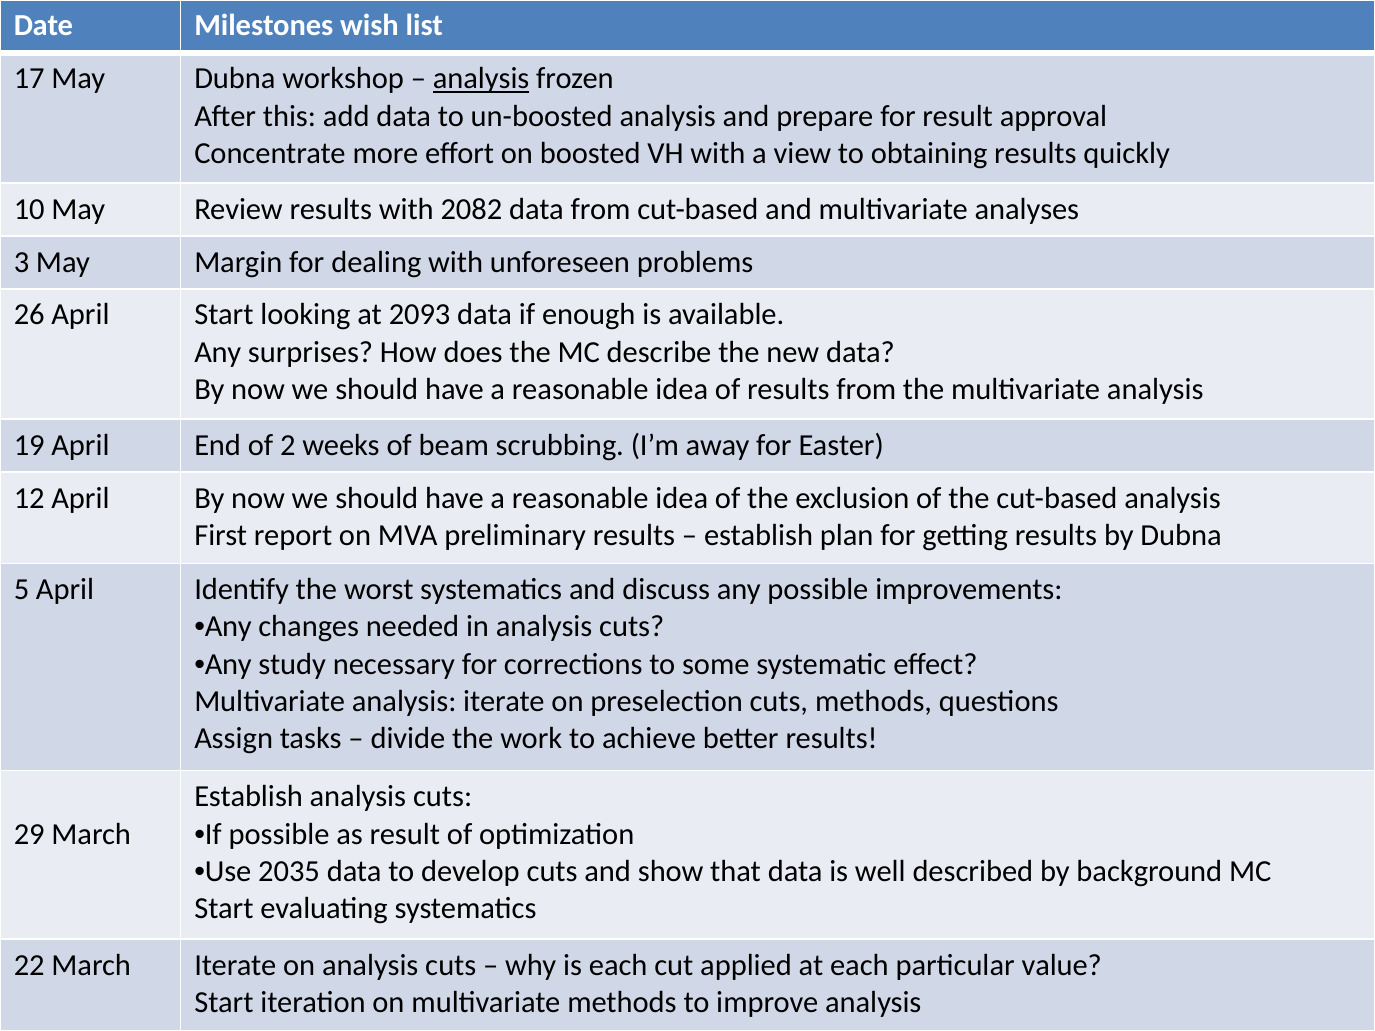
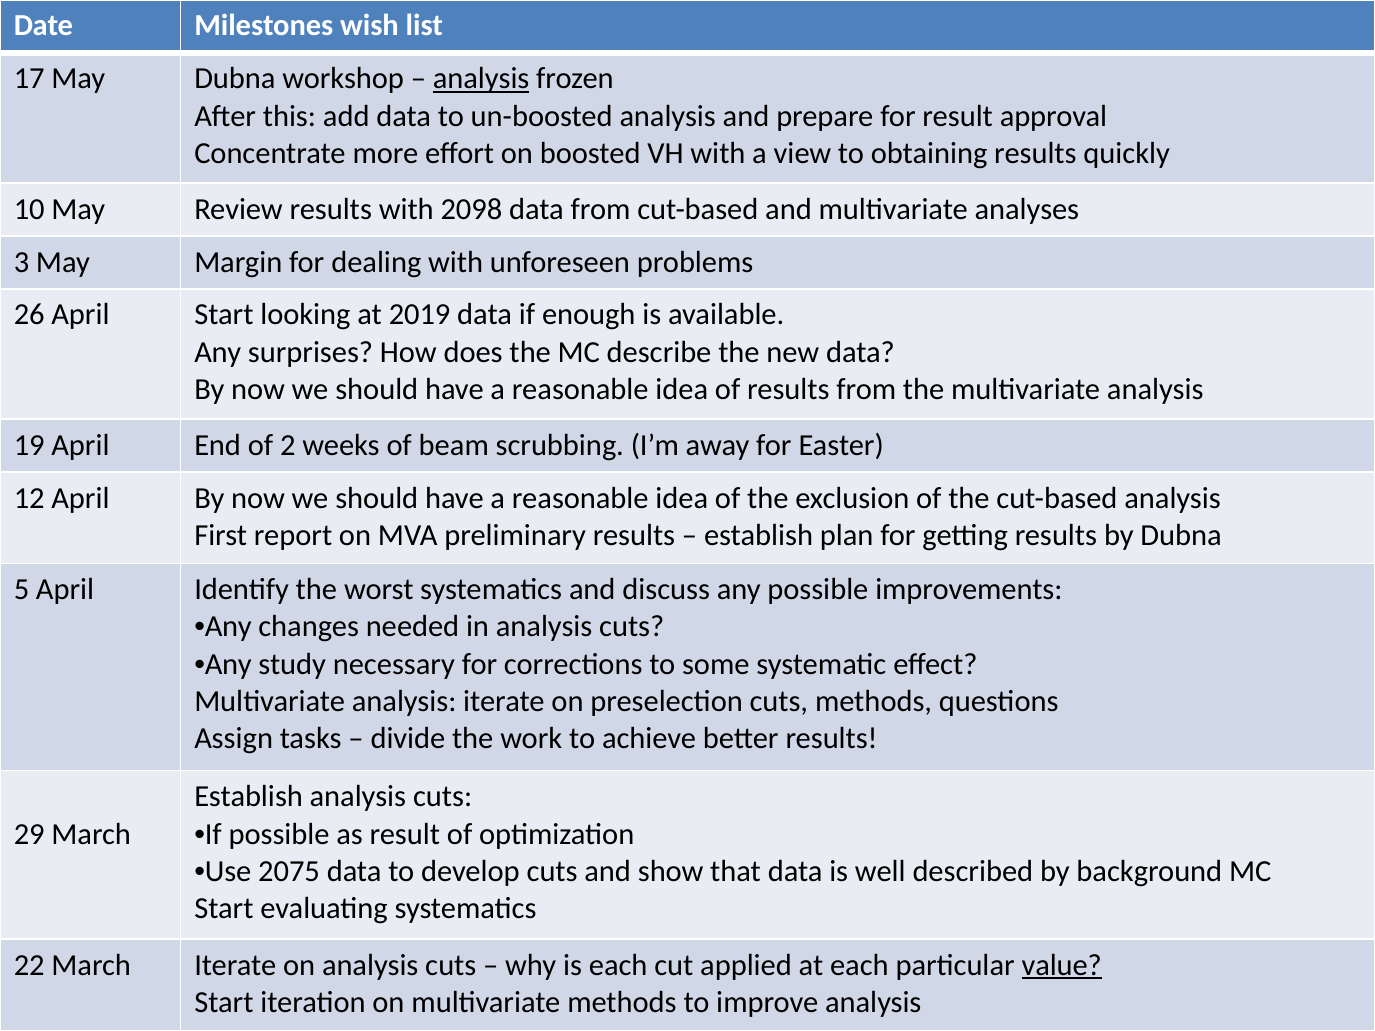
2082: 2082 -> 2098
2093: 2093 -> 2019
2035: 2035 -> 2075
value underline: none -> present
